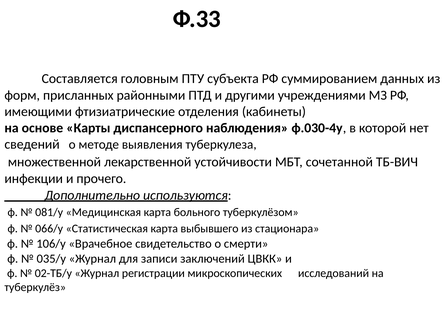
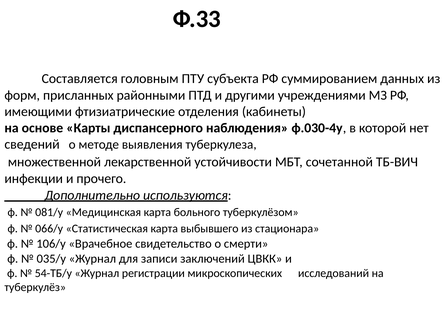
02-ТБ/у: 02-ТБ/у -> 54-ТБ/у
